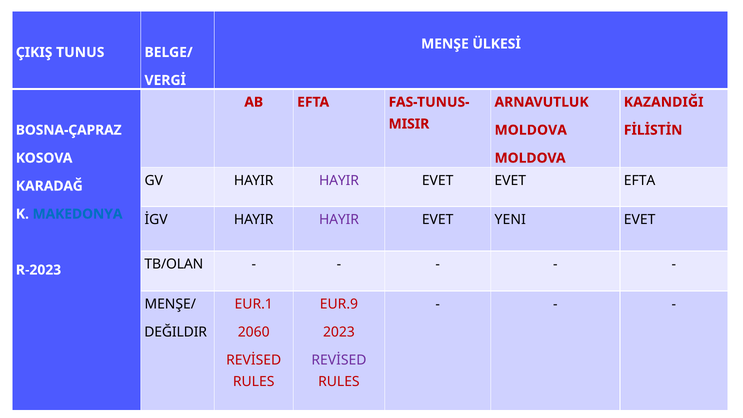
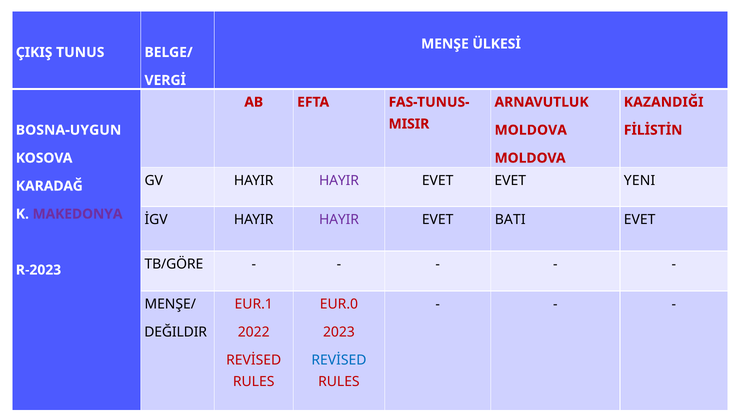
BOSNA-ÇAPRAZ: BOSNA-ÇAPRAZ -> BOSNA-UYGUN
EVET EFTA: EFTA -> YENI
MAKEDONYA colour: blue -> purple
YENI: YENI -> BATI
TB/OLAN: TB/OLAN -> TB/GÖRE
EUR.9: EUR.9 -> EUR.0
2060: 2060 -> 2022
REVİSED at (339, 360) colour: purple -> blue
